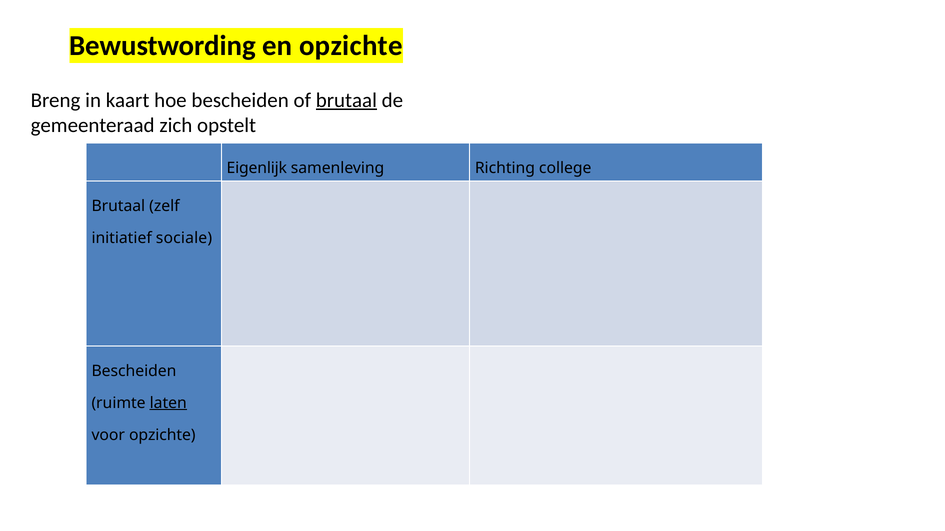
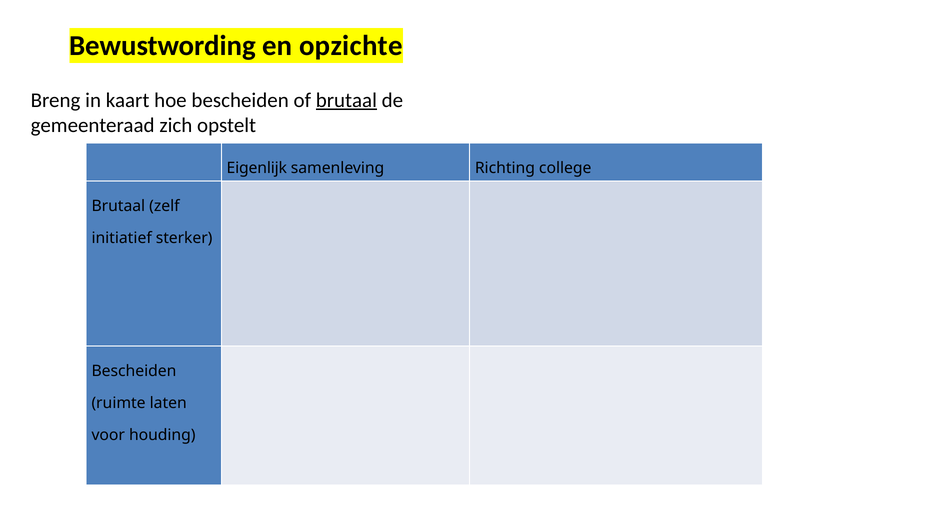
sociale: sociale -> sterker
laten underline: present -> none
voor opzichte: opzichte -> houding
